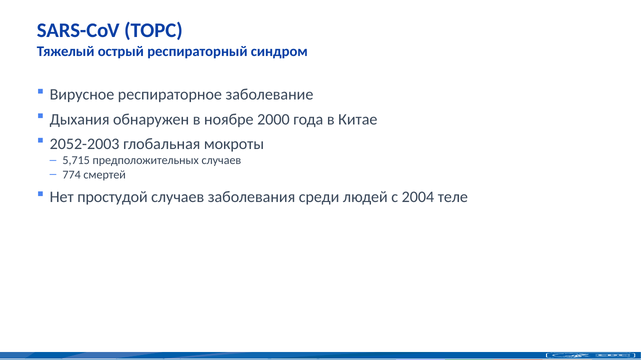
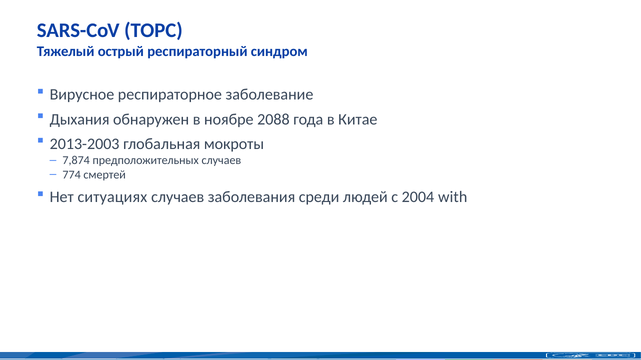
2000: 2000 -> 2088
2052-2003: 2052-2003 -> 2013-2003
5,715: 5,715 -> 7,874
простудой: простудой -> ситуациях
теле: теле -> with
